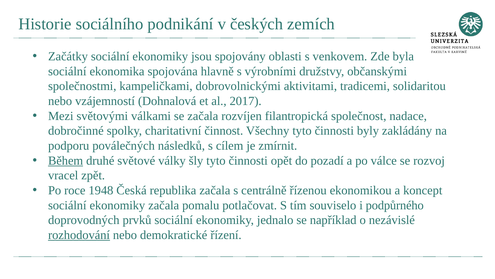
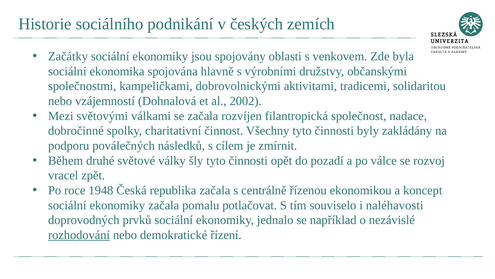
2017: 2017 -> 2002
Během underline: present -> none
podpůrného: podpůrného -> naléhavosti
